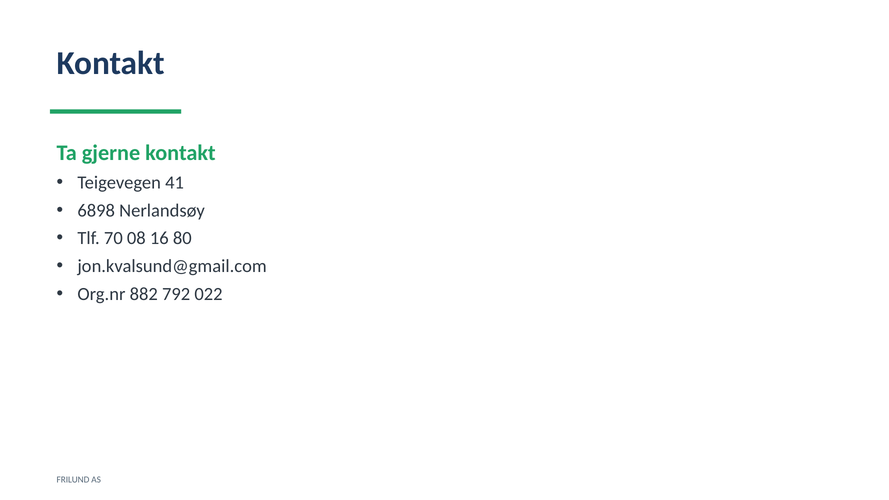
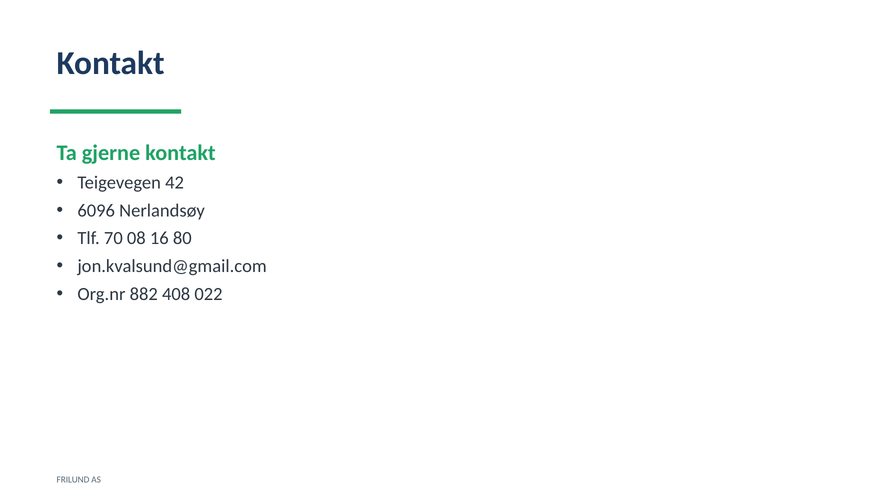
41: 41 -> 42
6898: 6898 -> 6096
792: 792 -> 408
